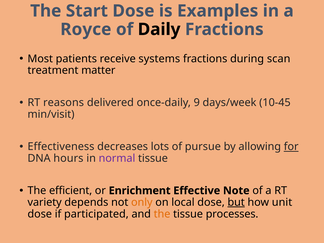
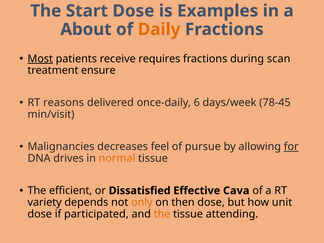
Royce: Royce -> About
Daily colour: black -> orange
Most underline: none -> present
systems: systems -> requires
matter: matter -> ensure
9: 9 -> 6
10-45: 10-45 -> 78-45
Effectiveness: Effectiveness -> Malignancies
lots: lots -> feel
hours: hours -> drives
normal colour: purple -> orange
Enrichment: Enrichment -> Dissatisfied
Note: Note -> Cava
local: local -> then
but underline: present -> none
processes: processes -> attending
